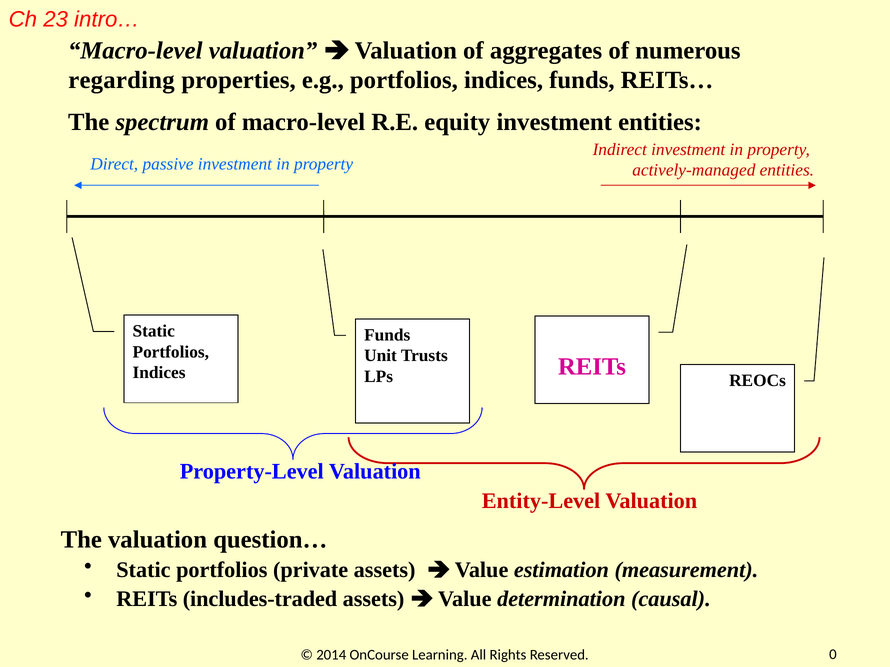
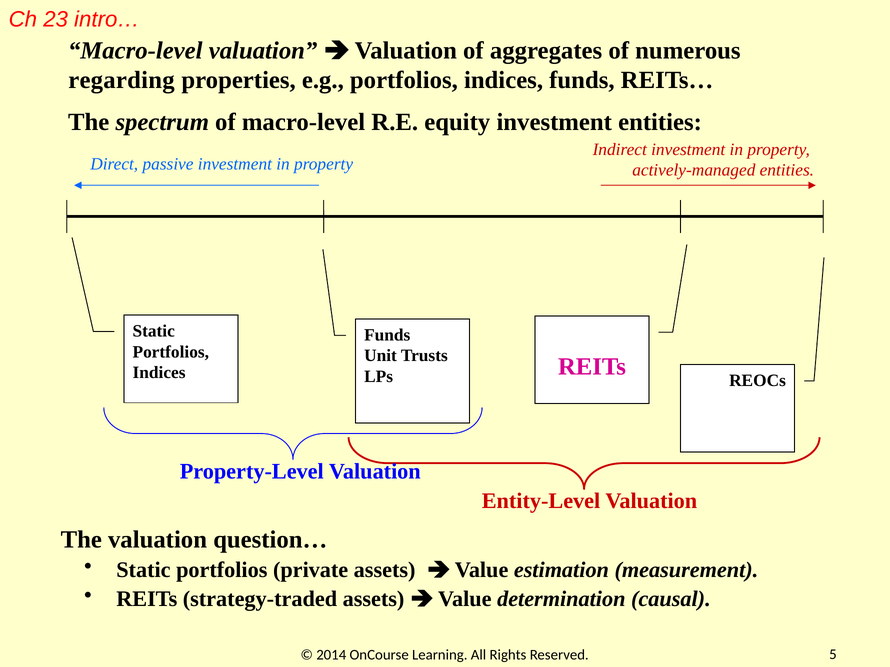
includes-traded: includes-traded -> strategy-traded
0: 0 -> 5
